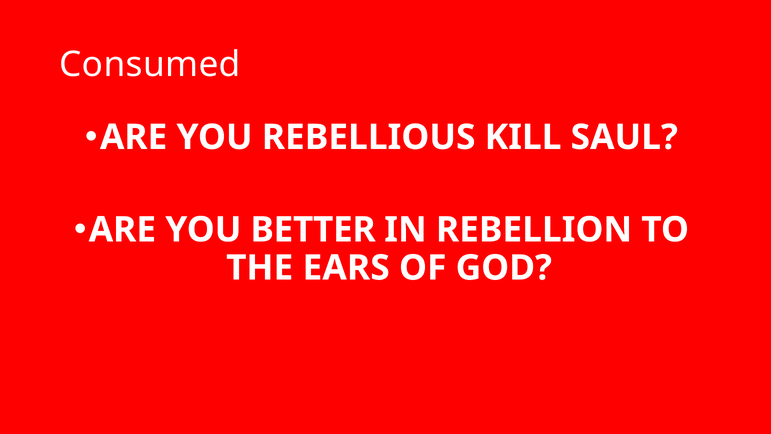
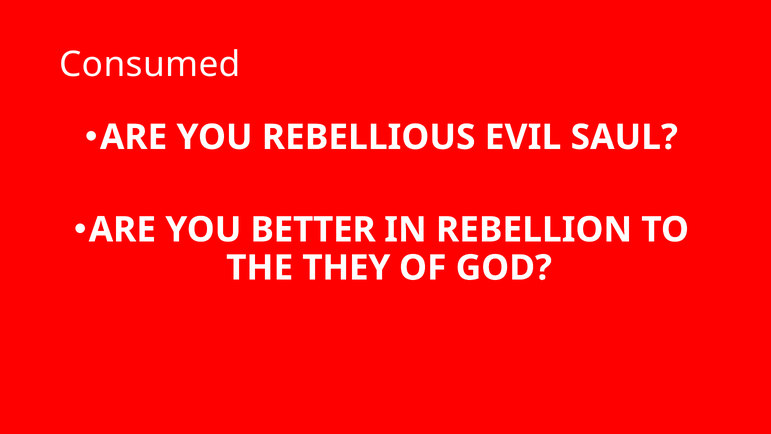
KILL: KILL -> EVIL
EARS: EARS -> THEY
